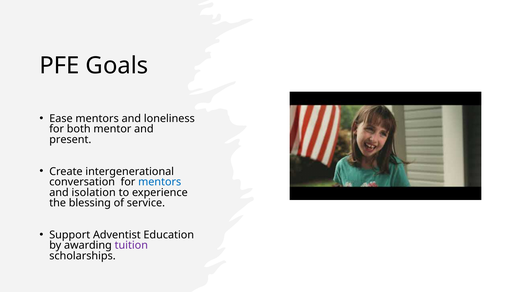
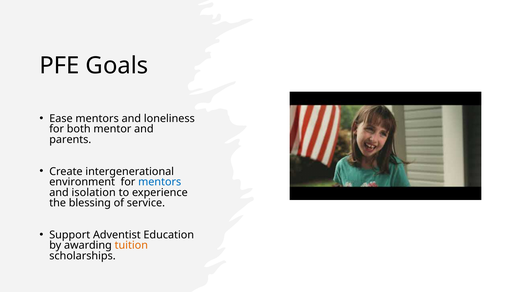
present: present -> parents
conversation: conversation -> environment
tuition colour: purple -> orange
